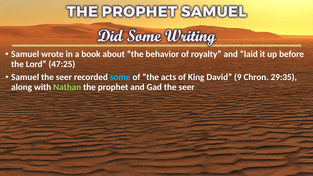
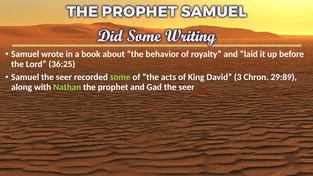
47:25: 47:25 -> 36:25
some colour: light blue -> light green
9: 9 -> 3
29:35: 29:35 -> 29:89
